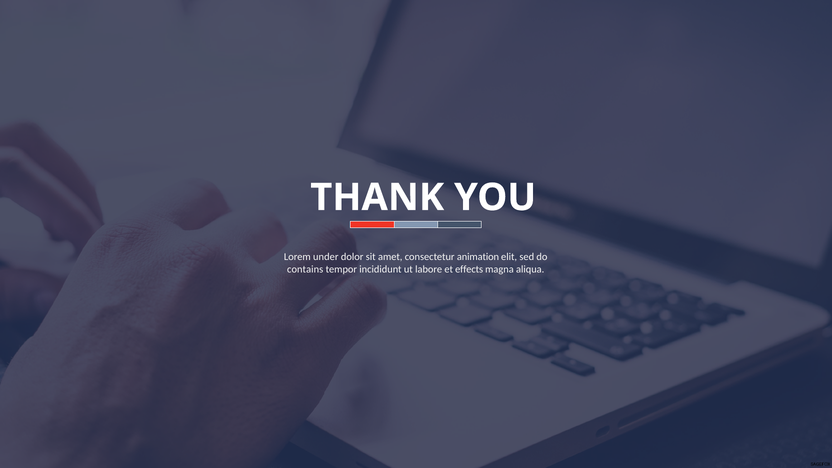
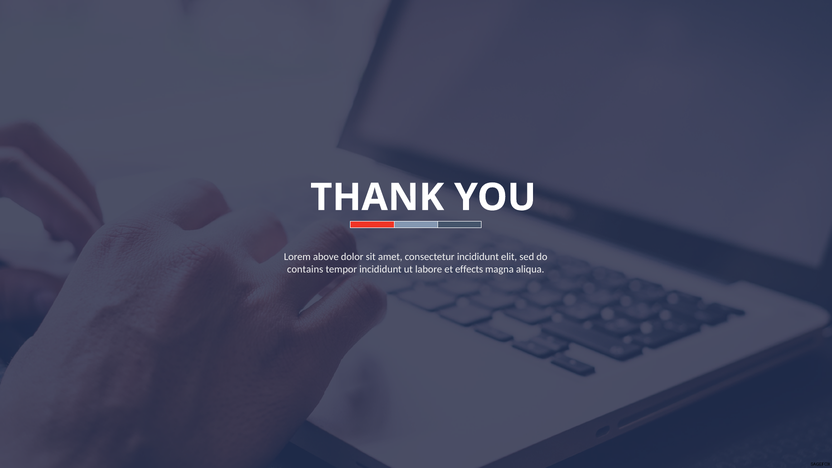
under: under -> above
consectetur animation: animation -> incididunt
